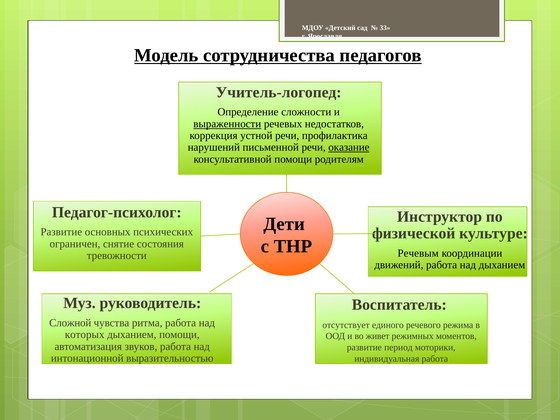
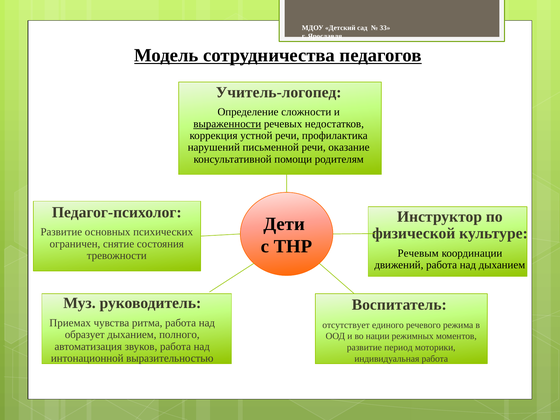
оказание underline: present -> none
Сложной: Сложной -> Приемах
которых: которых -> образует
дыханием помощи: помощи -> полного
живет: живет -> нации
